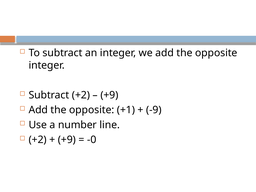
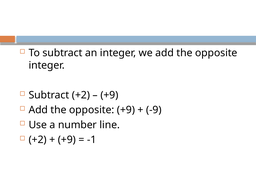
opposite +1: +1 -> +9
-0: -0 -> -1
